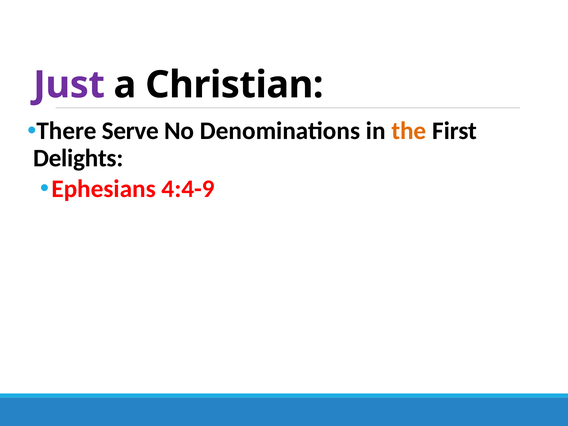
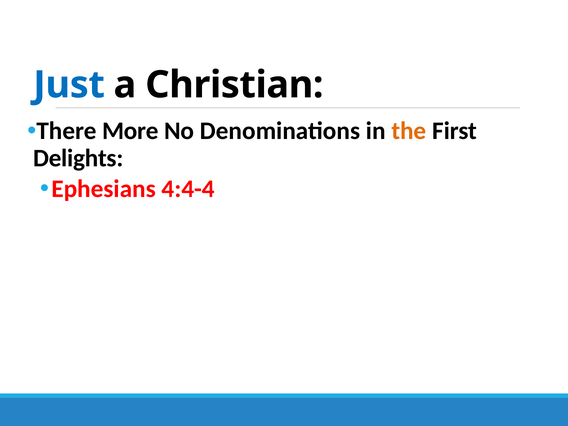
Just colour: purple -> blue
Serve: Serve -> More
4:4-9: 4:4-9 -> 4:4-4
